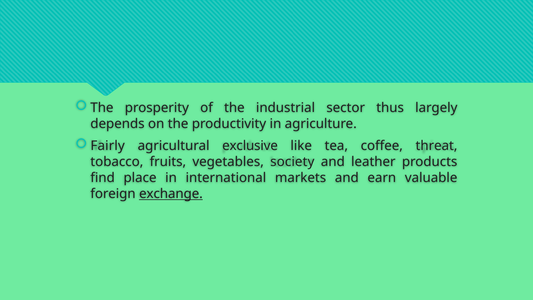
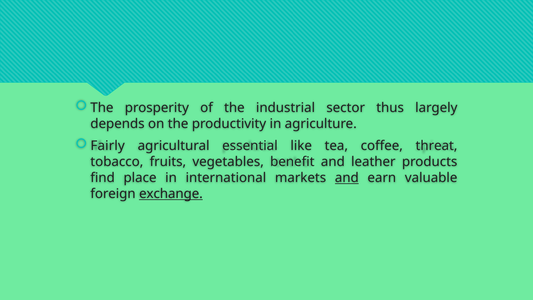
exclusive: exclusive -> essential
society: society -> benefit
and at (347, 178) underline: none -> present
